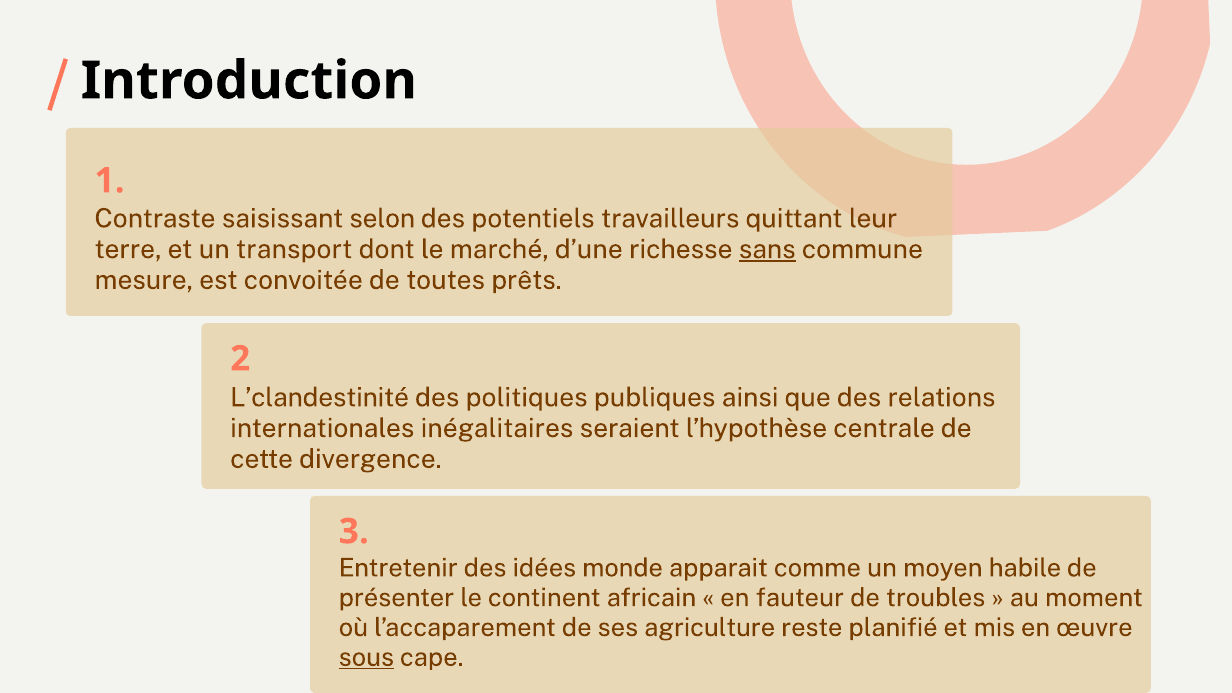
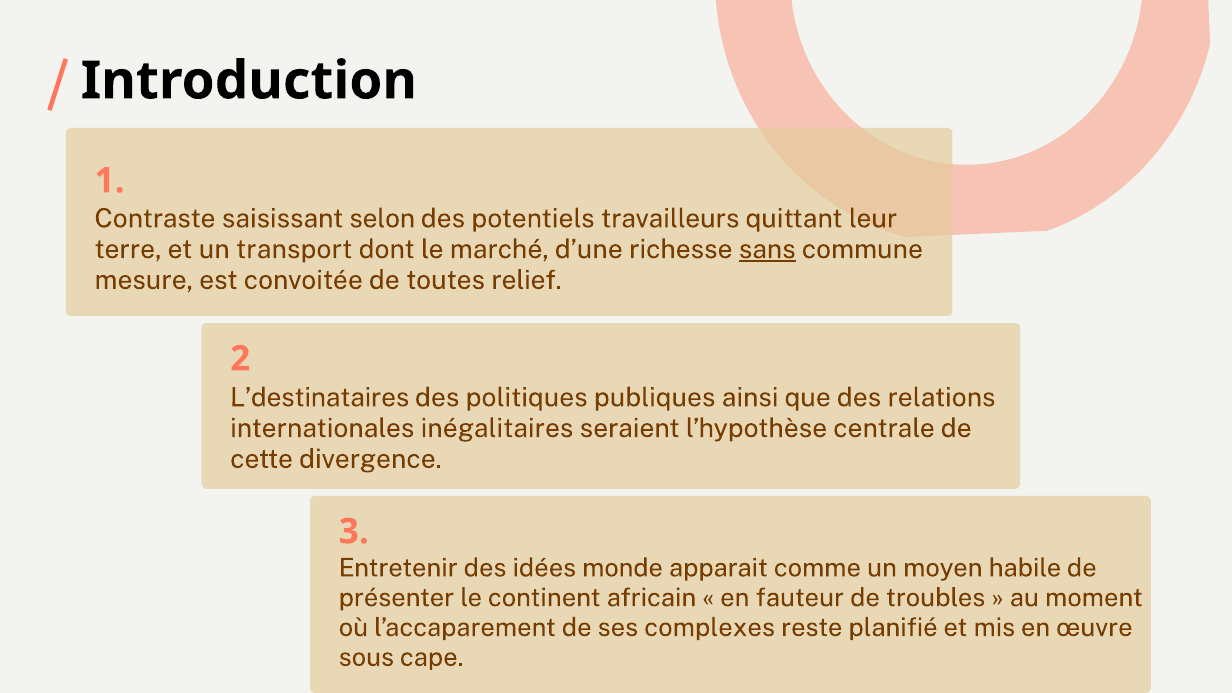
prêts: prêts -> relief
L’clandestinité: L’clandestinité -> L’destinataires
agriculture: agriculture -> complexes
sous underline: present -> none
